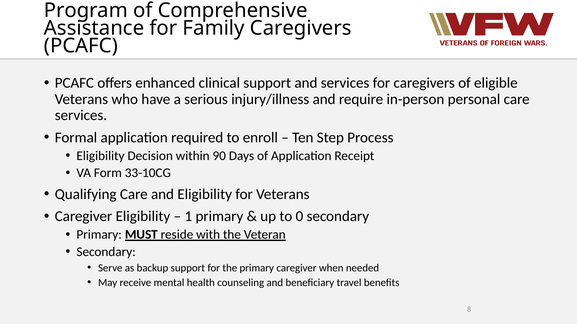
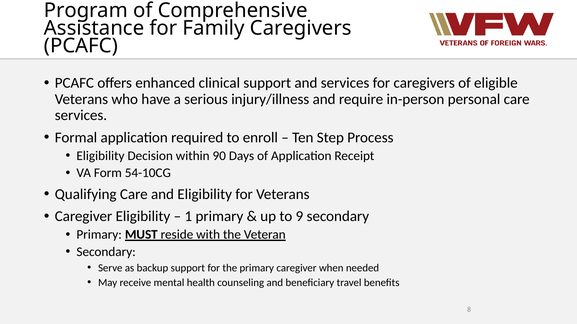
33-10CG: 33-10CG -> 54-10CG
0: 0 -> 9
